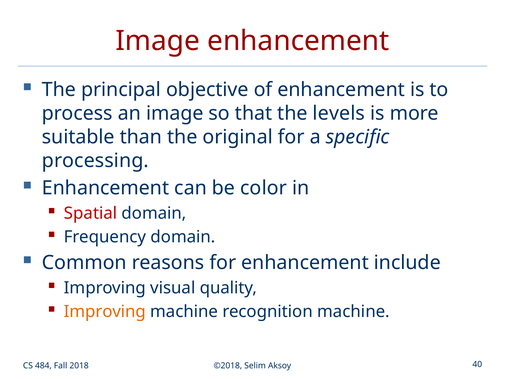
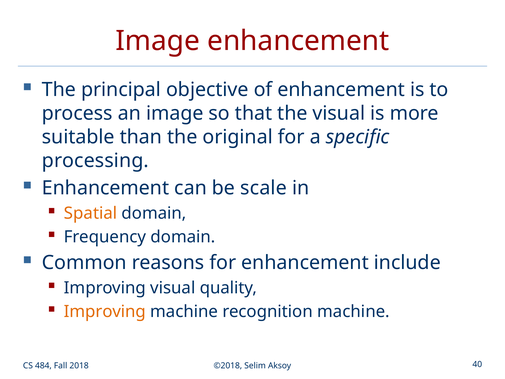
the levels: levels -> visual
color: color -> scale
Spatial colour: red -> orange
